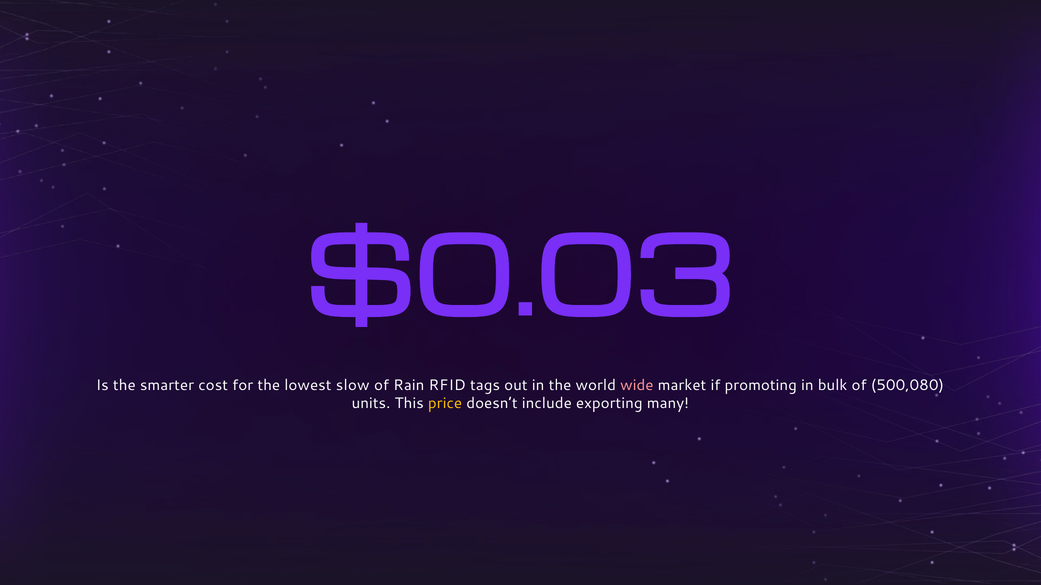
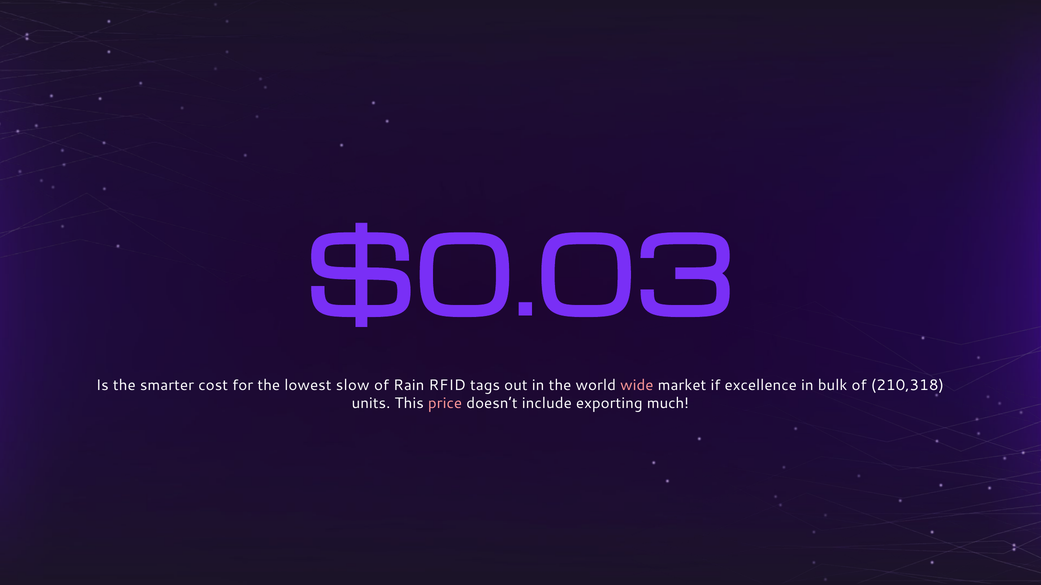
promoting: promoting -> excellence
500,080: 500,080 -> 210,318
price colour: yellow -> pink
many: many -> much
